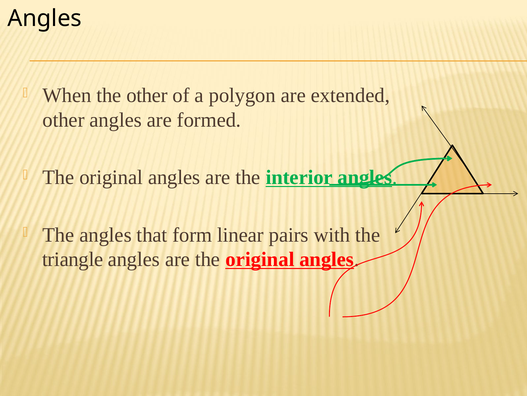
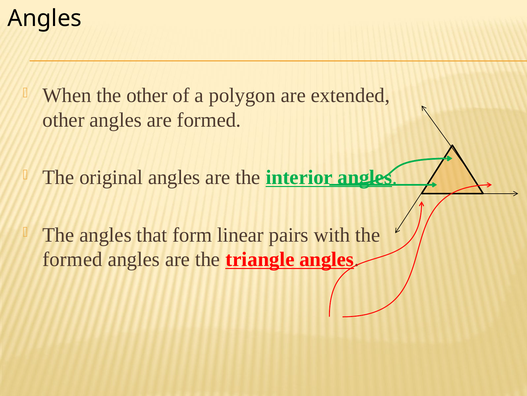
triangle at (73, 259): triangle -> formed
are the original: original -> triangle
